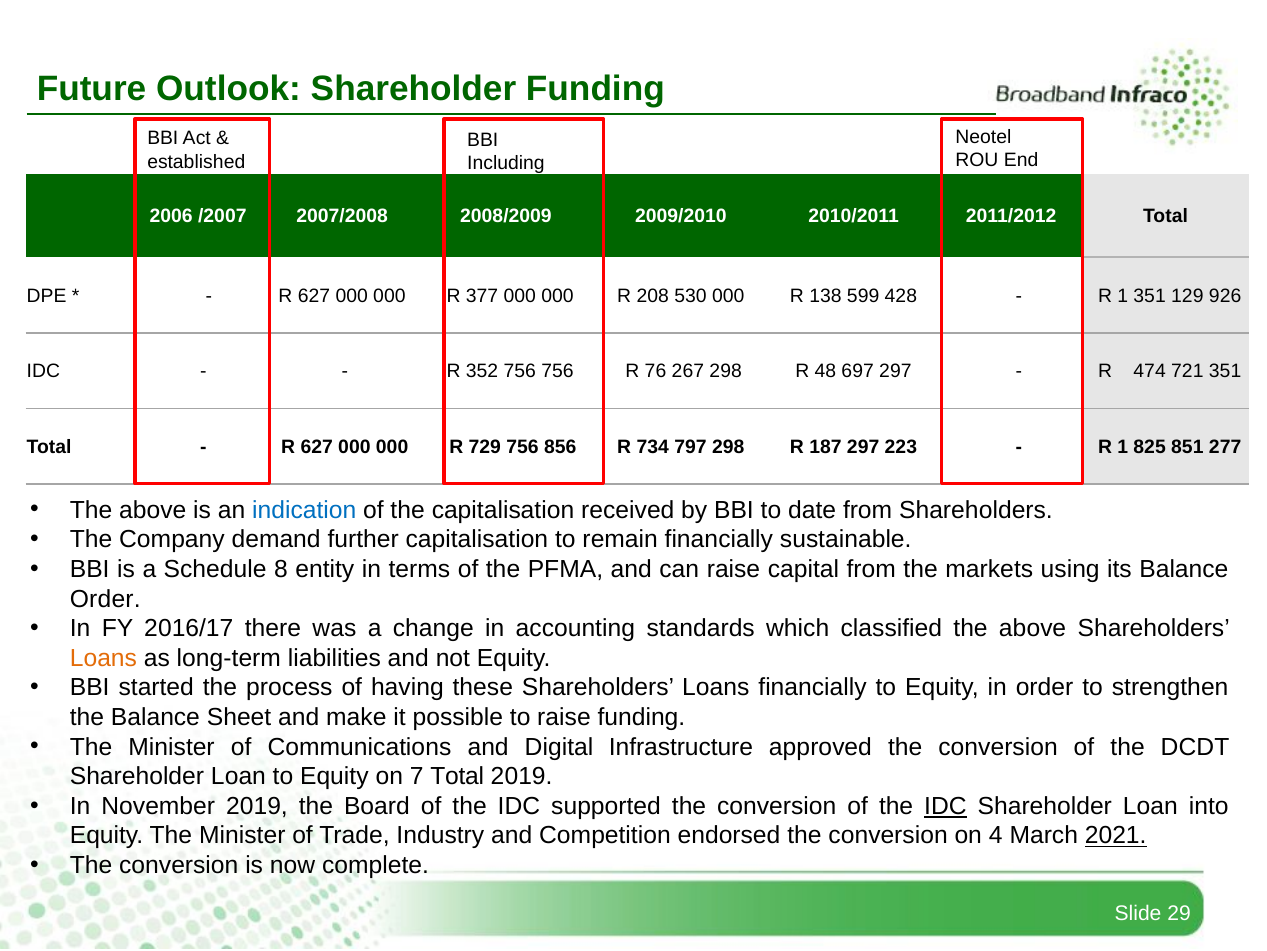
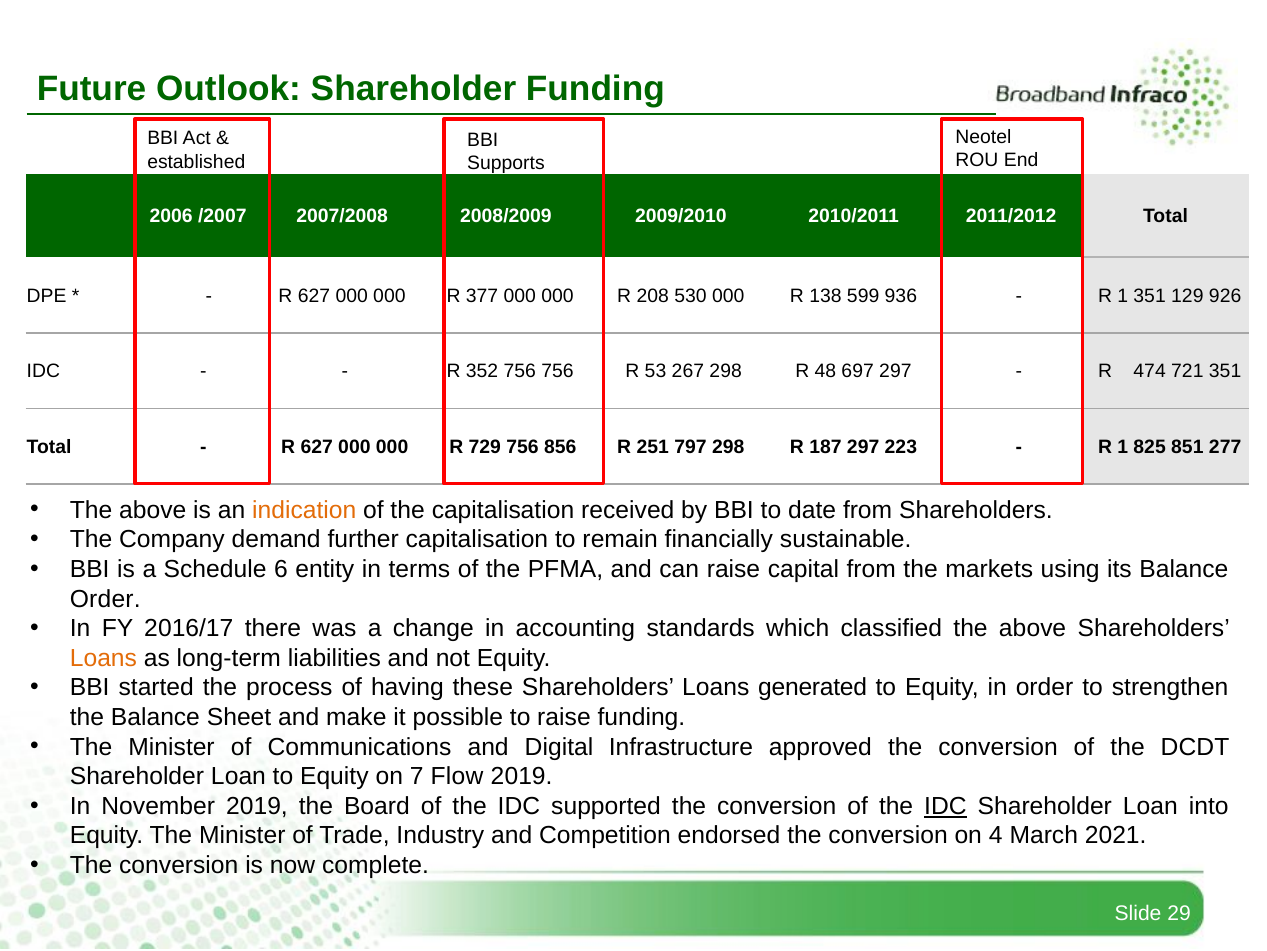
Including: Including -> Supports
428: 428 -> 936
76: 76 -> 53
734: 734 -> 251
indication colour: blue -> orange
8: 8 -> 6
Loans financially: financially -> generated
7 Total: Total -> Flow
2021 underline: present -> none
